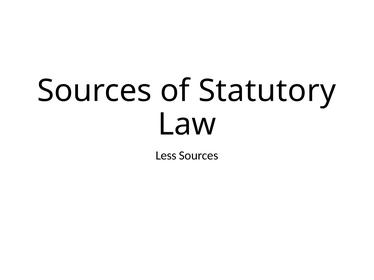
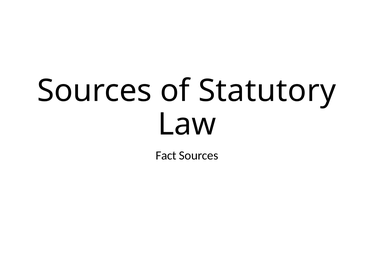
Less: Less -> Fact
